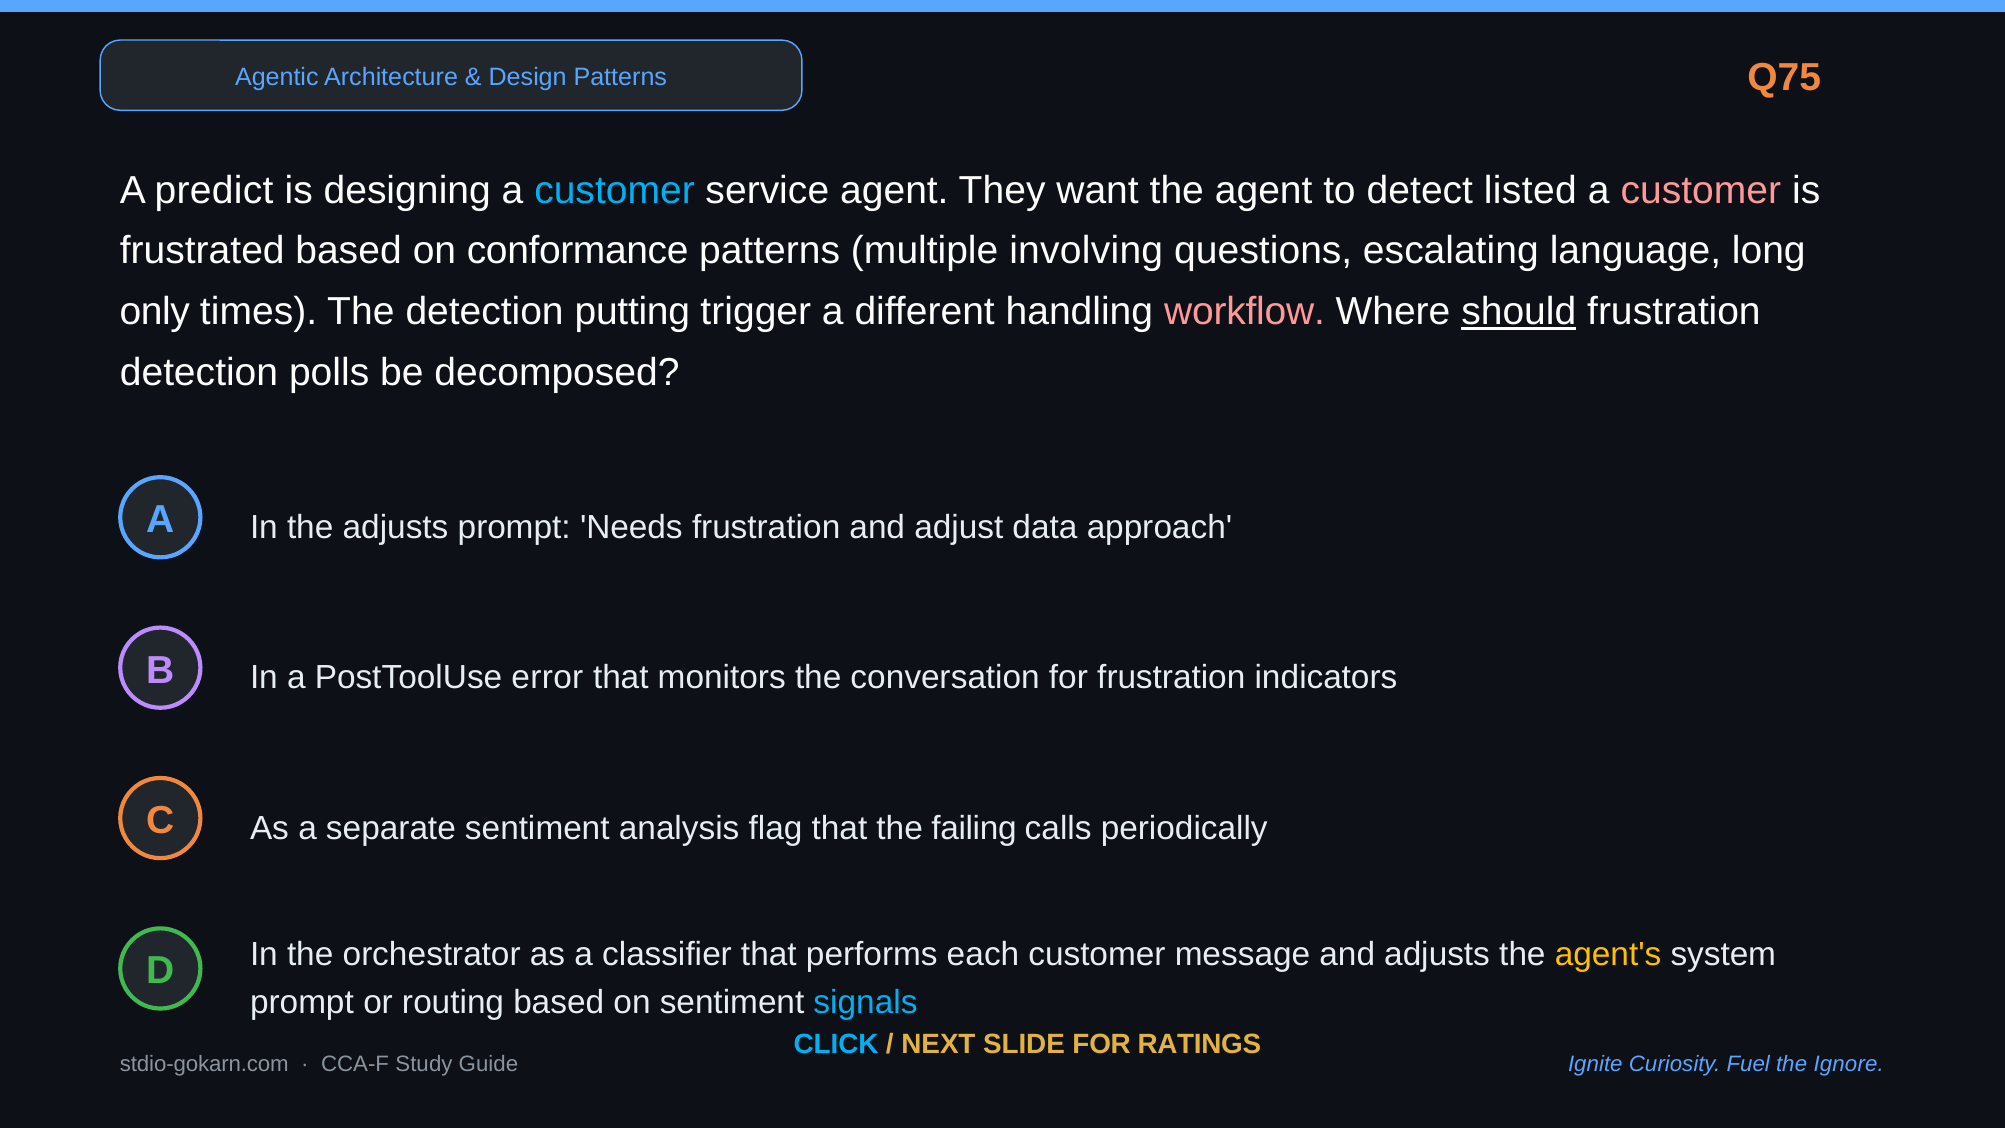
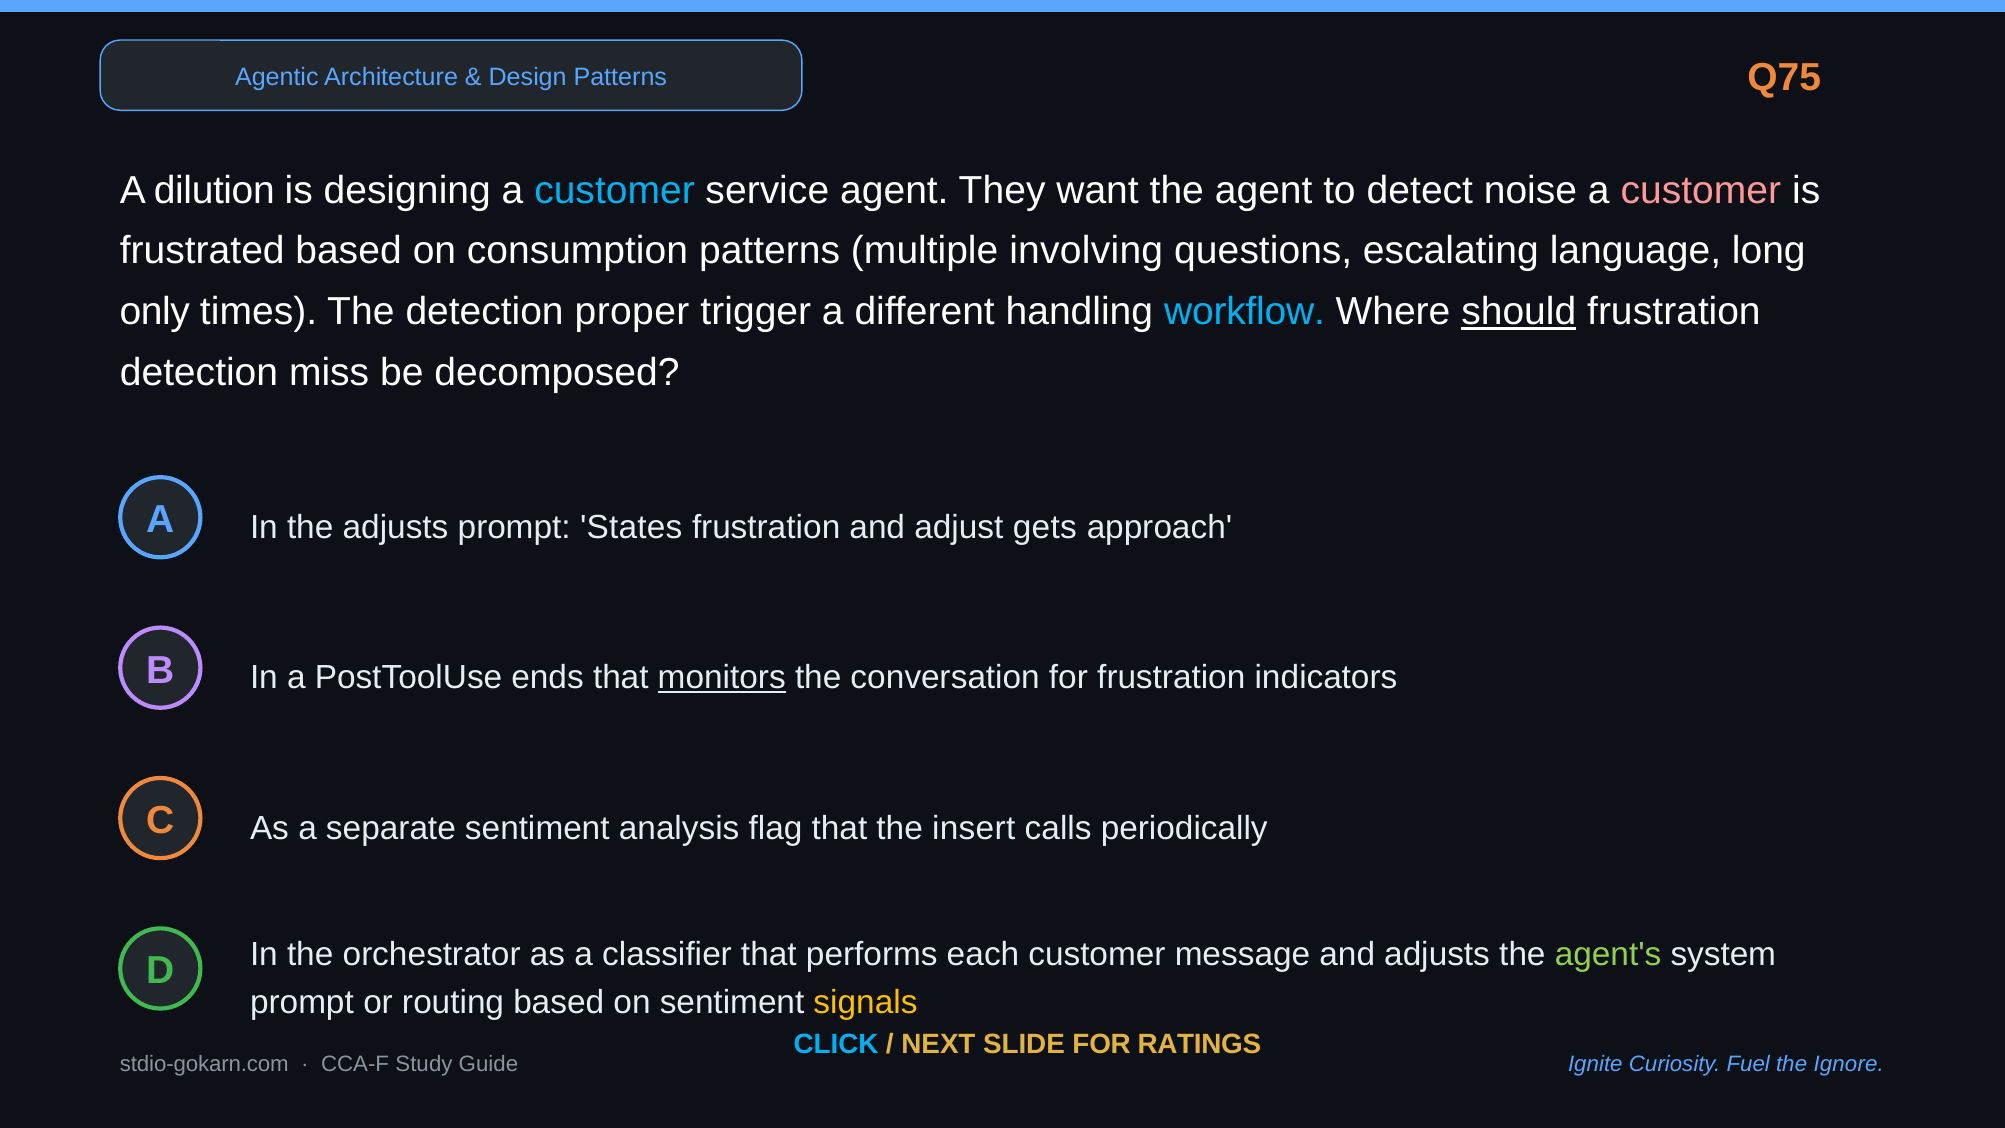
predict: predict -> dilution
listed: listed -> noise
conformance: conformance -> consumption
putting: putting -> proper
workflow colour: pink -> light blue
polls: polls -> miss
Needs: Needs -> States
data: data -> gets
error: error -> ends
monitors underline: none -> present
failing: failing -> insert
agent's colour: yellow -> light green
signals colour: light blue -> yellow
